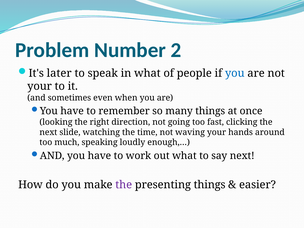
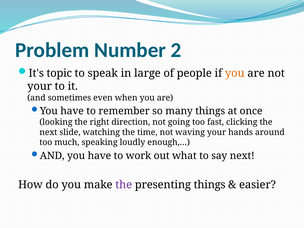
later: later -> topic
in what: what -> large
you at (235, 73) colour: blue -> orange
